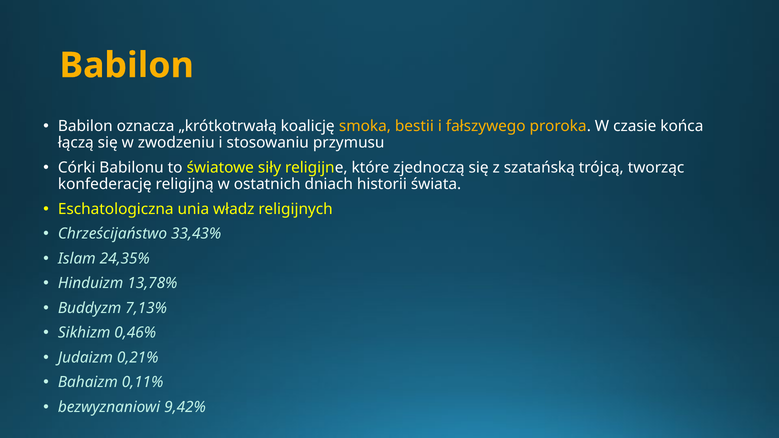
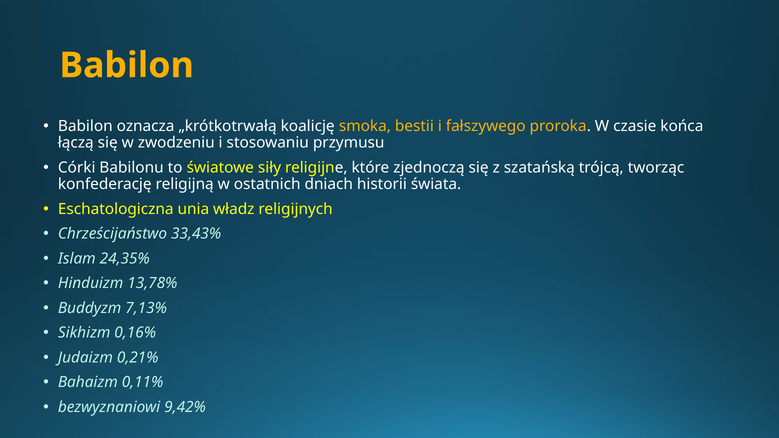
0,46%: 0,46% -> 0,16%
